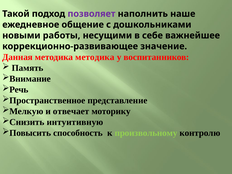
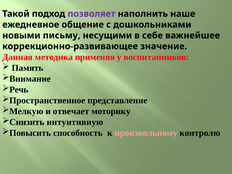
работы: работы -> письму
методика методика: методика -> применяя
произвольному colour: light green -> pink
